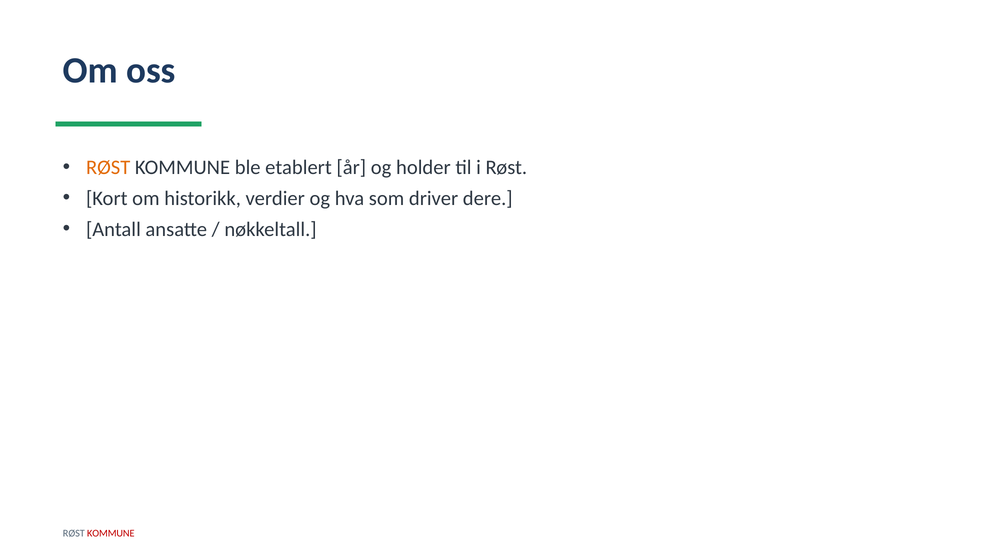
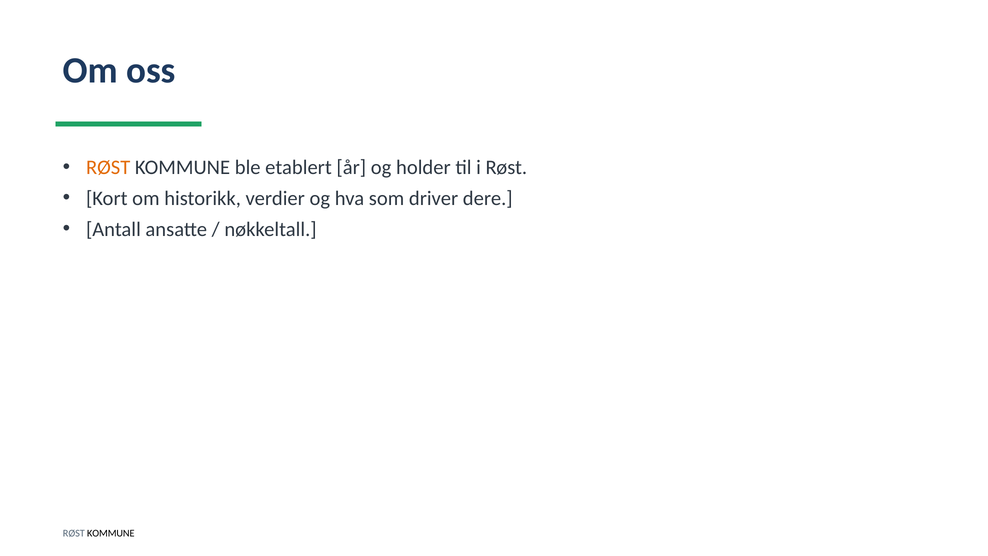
KOMMUNE at (111, 533) colour: red -> black
